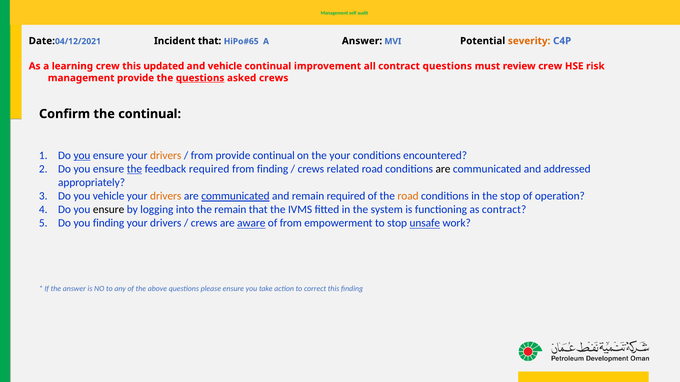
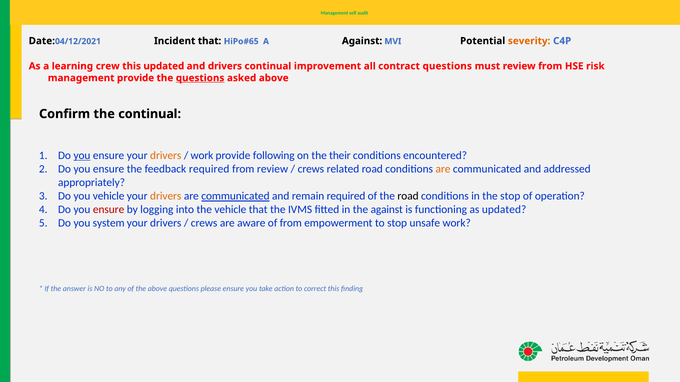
A Answer: Answer -> Against
and vehicle: vehicle -> drivers
review crew: crew -> from
asked crews: crews -> above
from at (202, 156): from -> work
provide continual: continual -> following
the your: your -> their
the at (134, 169) underline: present -> none
from finding: finding -> review
are at (443, 169) colour: black -> orange
road at (408, 196) colour: orange -> black
ensure at (109, 210) colour: black -> red
the remain: remain -> vehicle
the system: system -> against
as contract: contract -> updated
you finding: finding -> system
aware underline: present -> none
unsafe underline: present -> none
